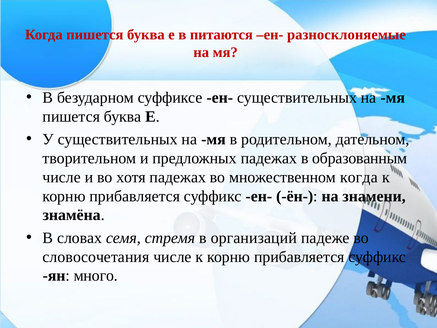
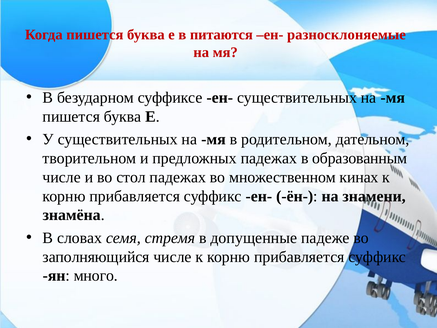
хотя: хотя -> стол
множественном когда: когда -> кинах
организаций: организаций -> допущенные
словосочетания: словосочетания -> заполняющийся
